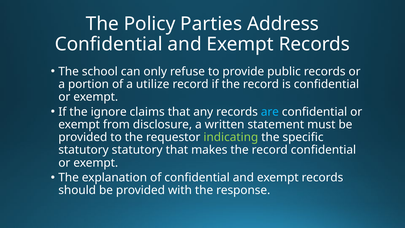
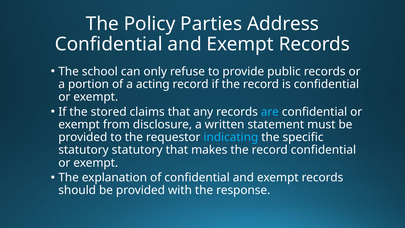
utilize: utilize -> acting
ignore: ignore -> stored
indicating colour: light green -> light blue
